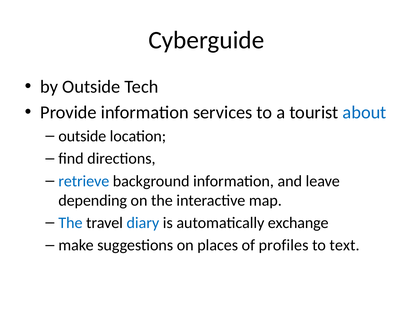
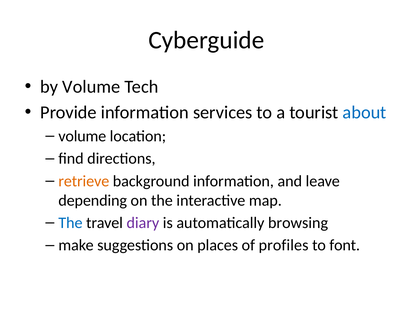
by Outside: Outside -> Volume
outside at (82, 136): outside -> volume
retrieve colour: blue -> orange
diary colour: blue -> purple
exchange: exchange -> browsing
text: text -> font
